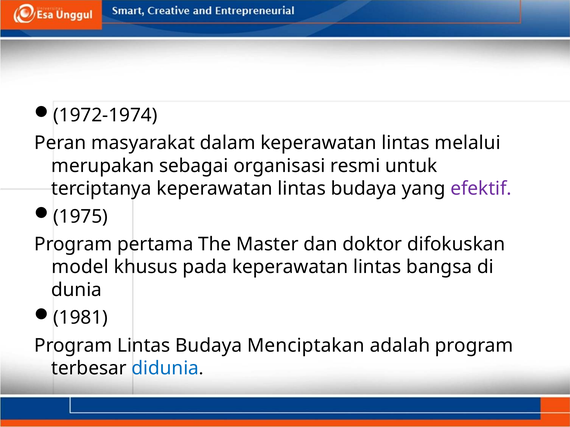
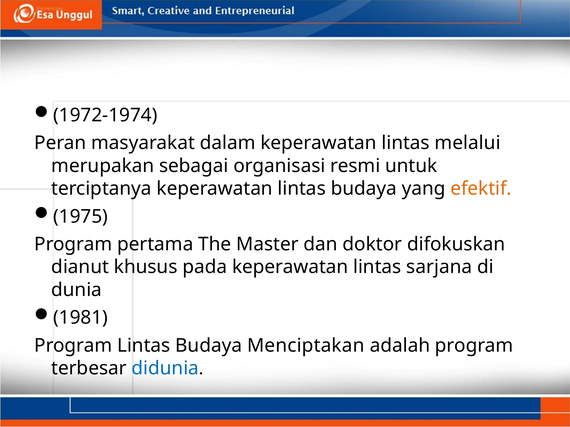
efektif colour: purple -> orange
model: model -> dianut
bangsa: bangsa -> sarjana
